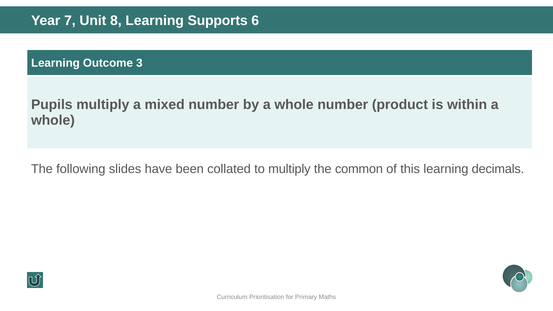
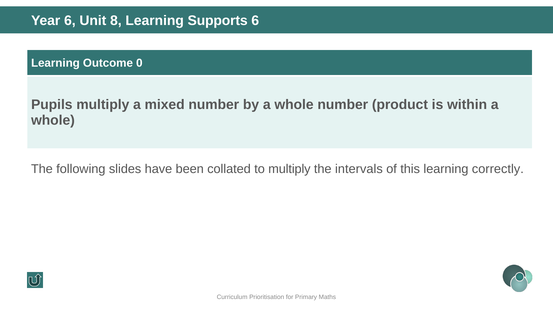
Year 7: 7 -> 6
3: 3 -> 0
common: common -> intervals
decimals: decimals -> correctly
